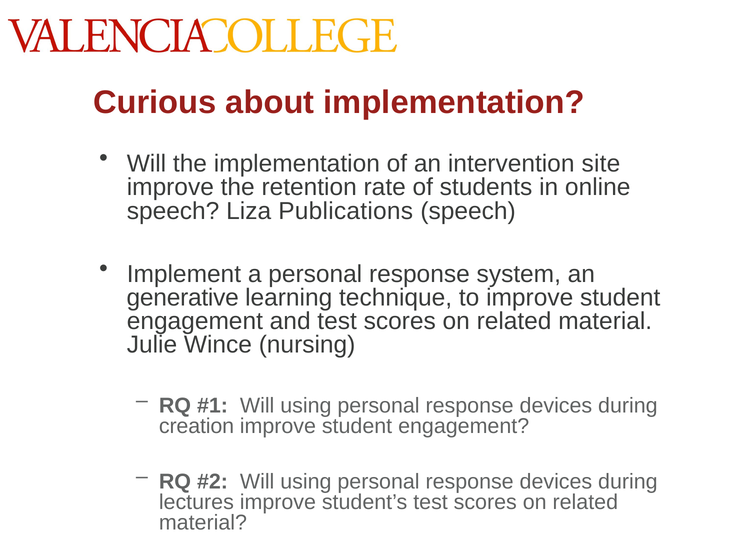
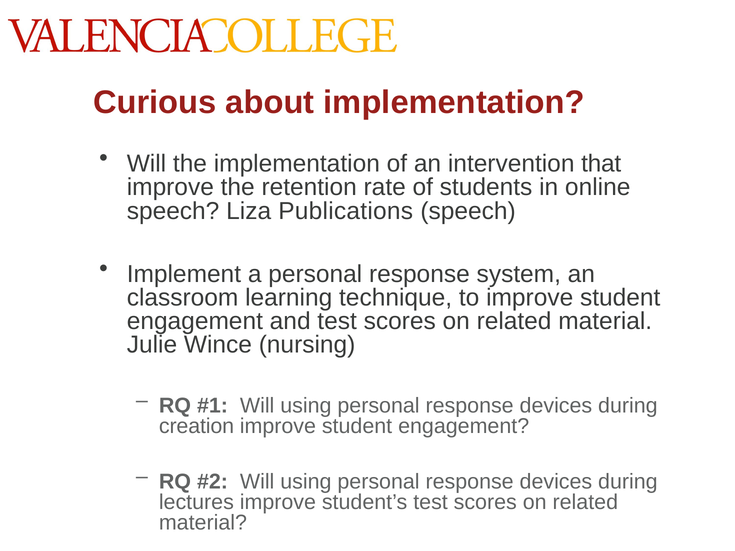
site: site -> that
generative: generative -> classroom
